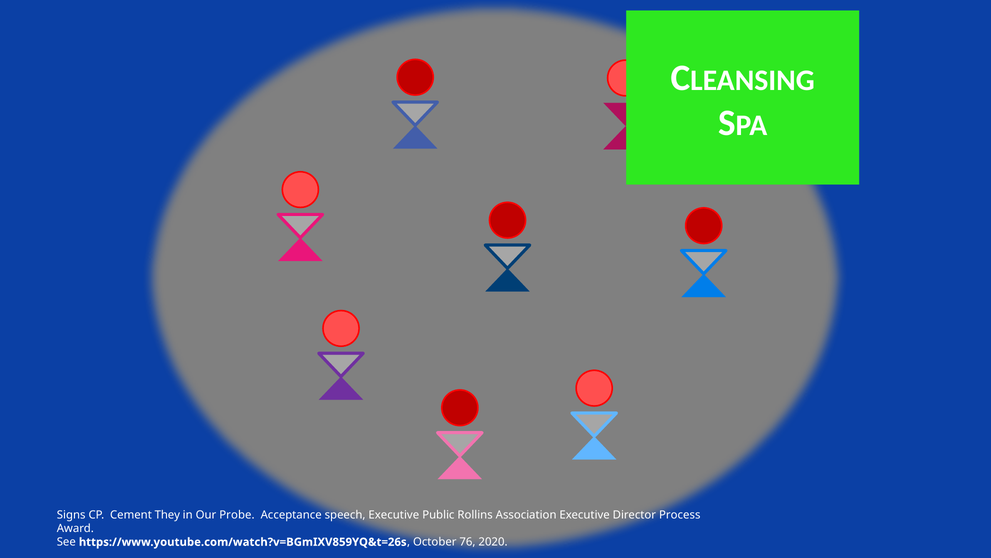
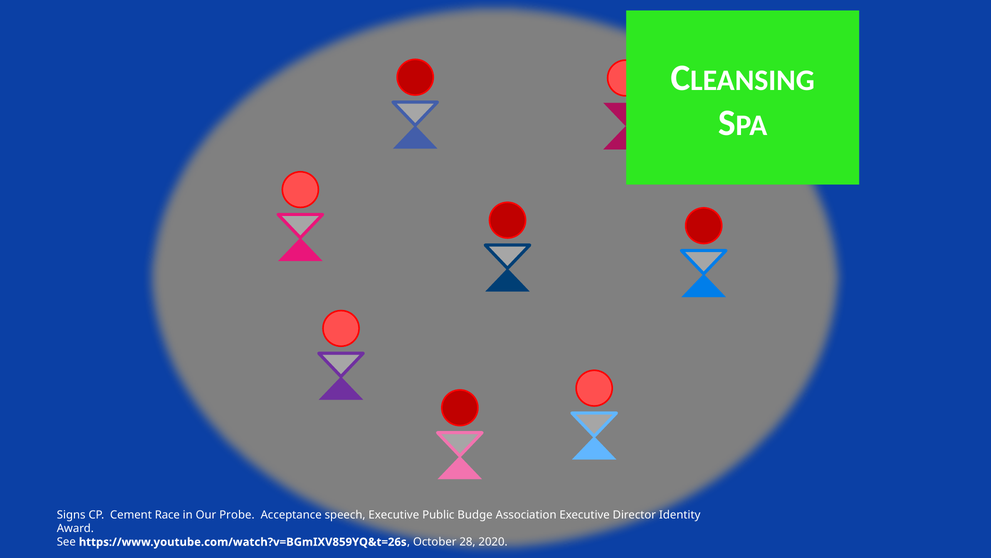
They: They -> Race
Rollins: Rollins -> Budge
Process: Process -> Identity
76: 76 -> 28
